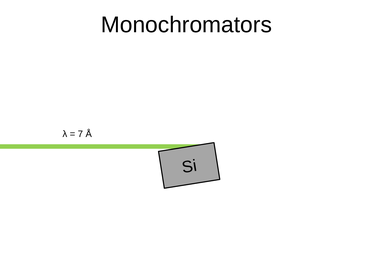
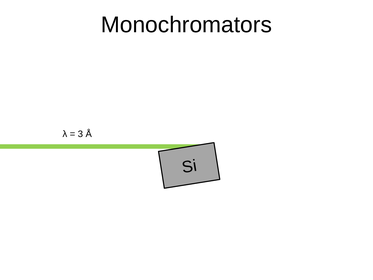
7: 7 -> 3
